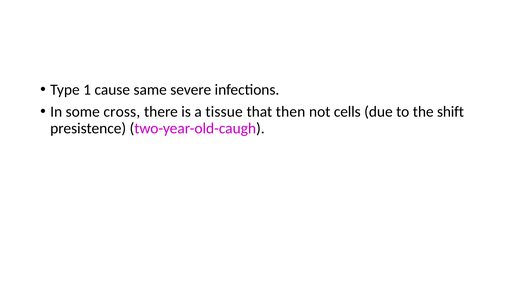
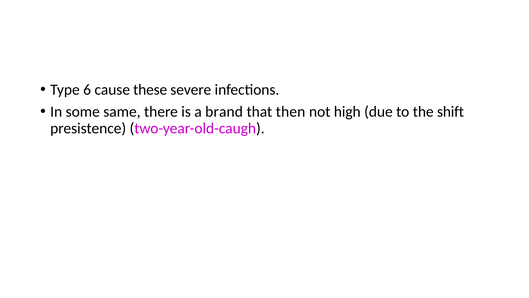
1: 1 -> 6
same: same -> these
cross: cross -> same
tissue: tissue -> brand
cells: cells -> high
